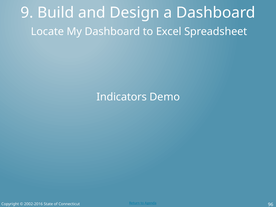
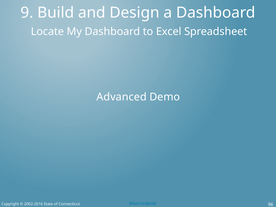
Indicators: Indicators -> Advanced
